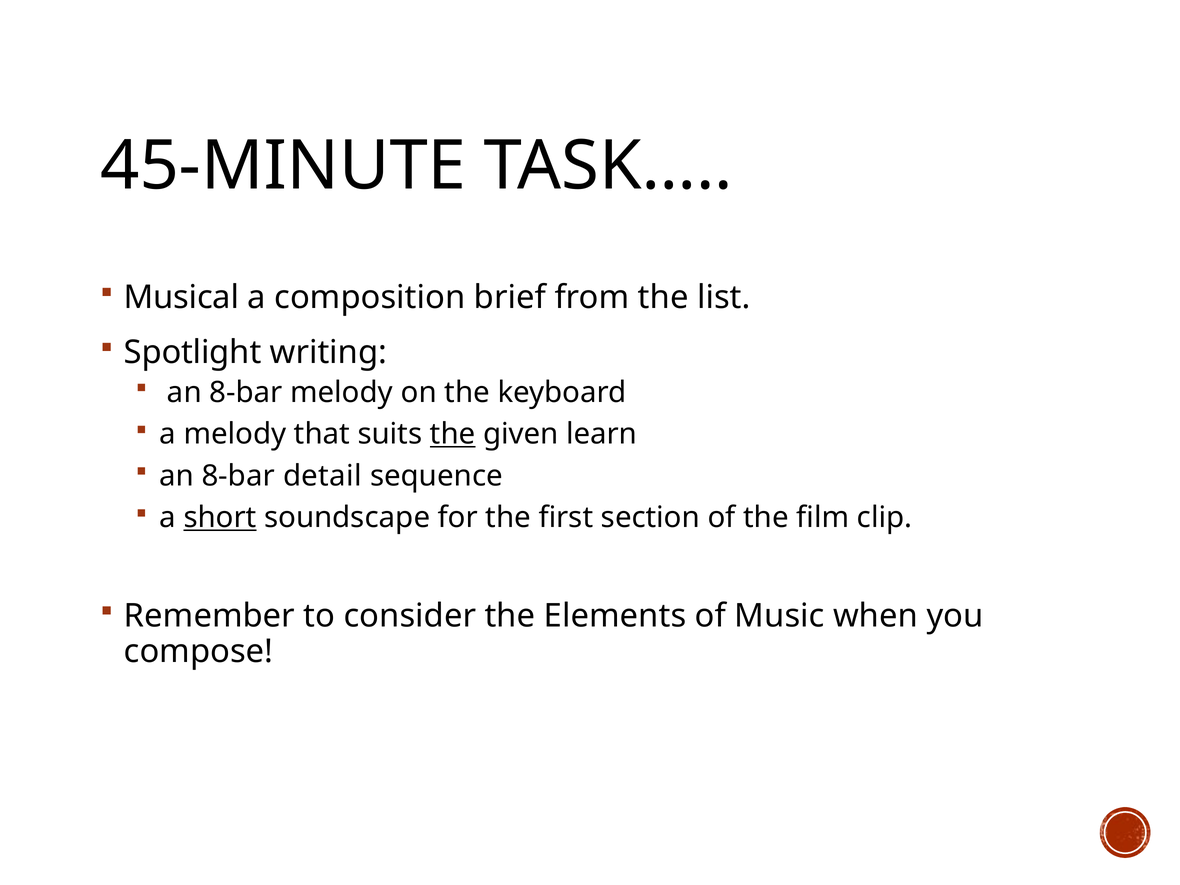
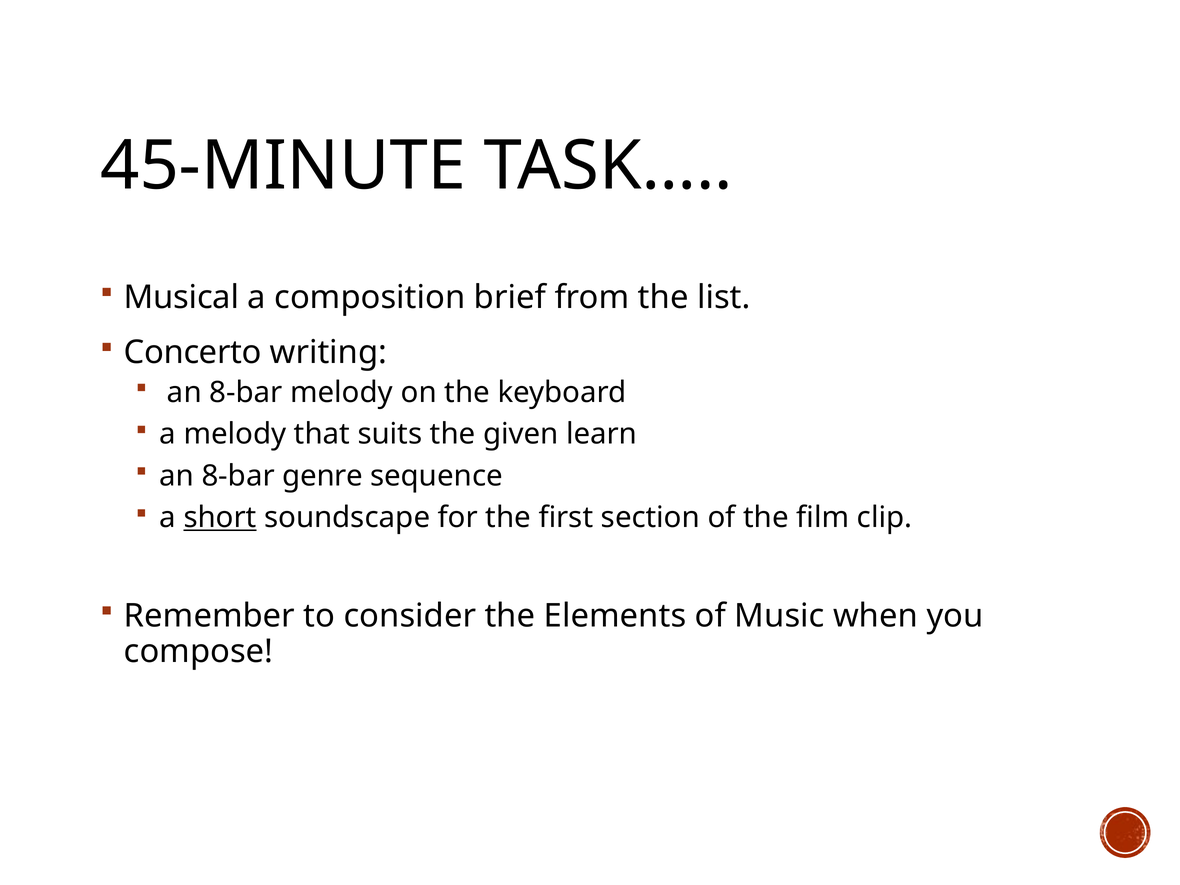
Spotlight: Spotlight -> Concerto
the at (453, 434) underline: present -> none
detail: detail -> genre
